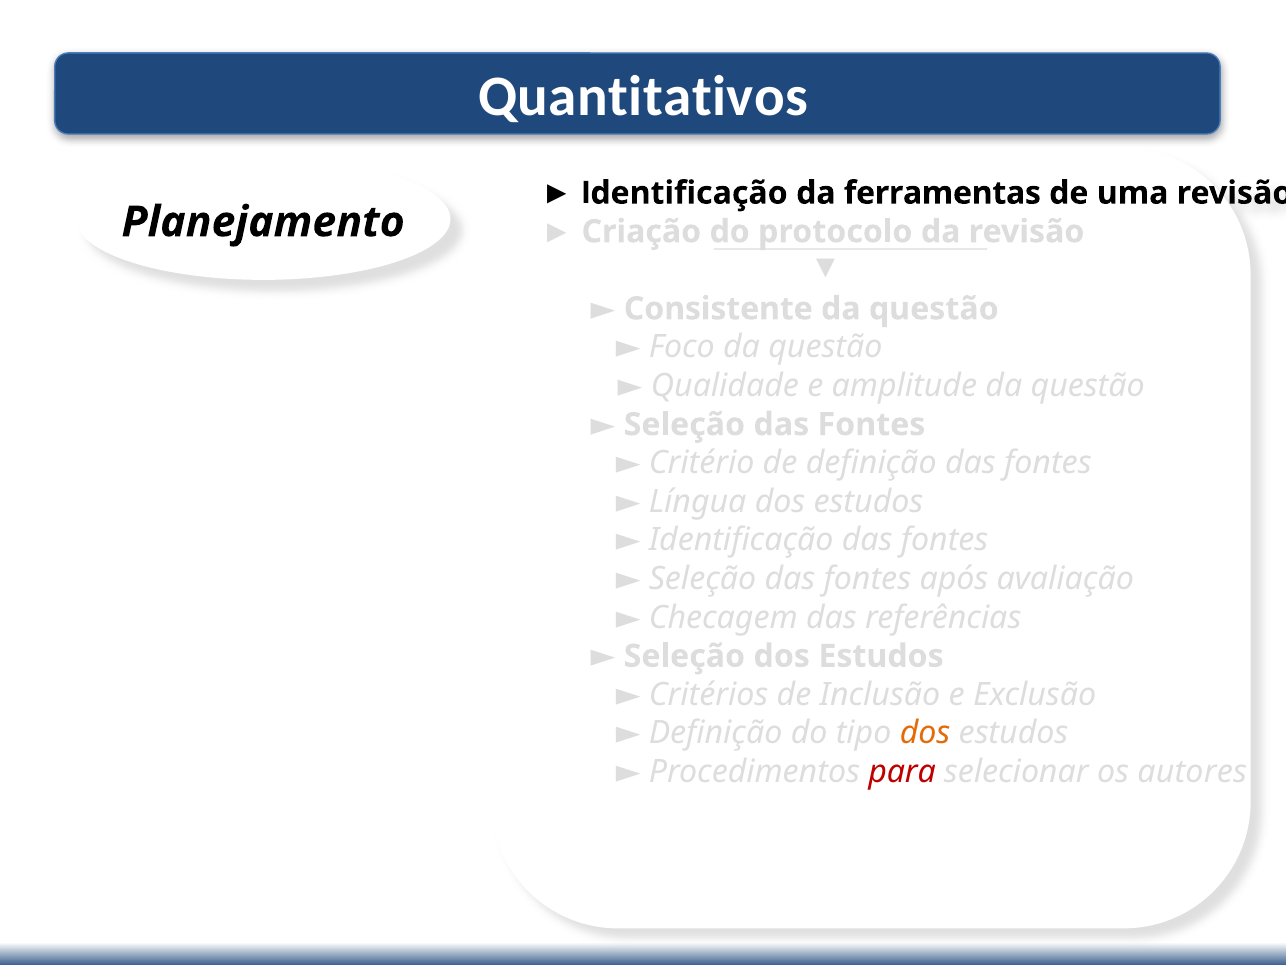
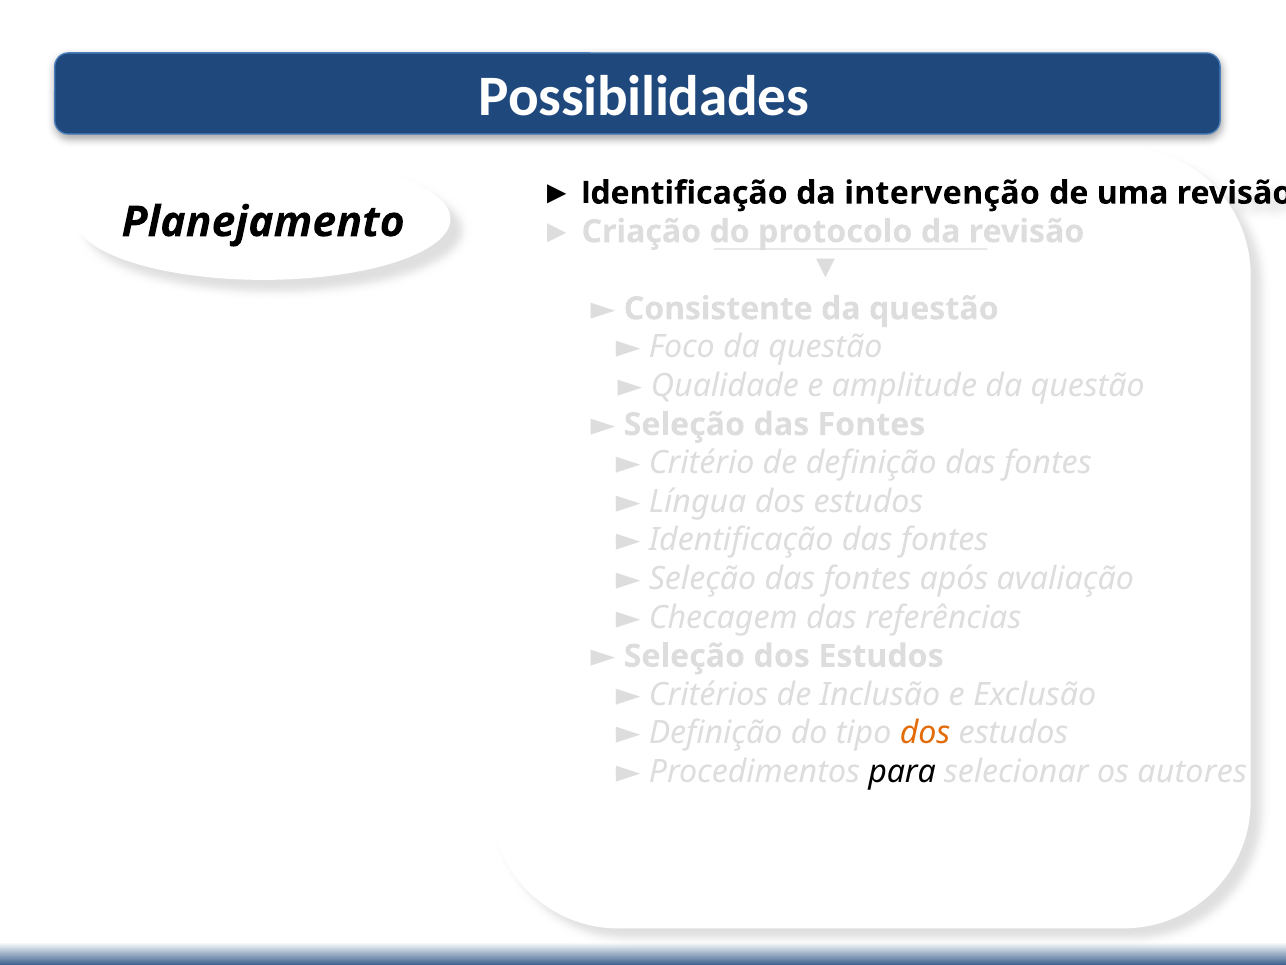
Quantitativos: Quantitativos -> Possibilidades
ferramentas: ferramentas -> intervenção
para colour: red -> black
